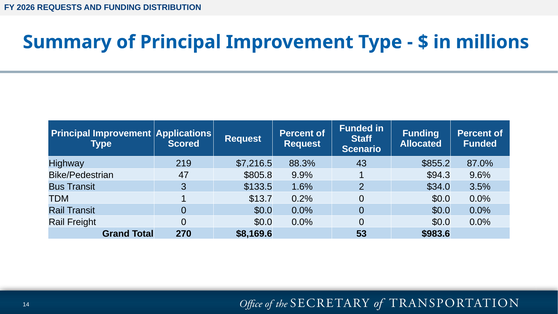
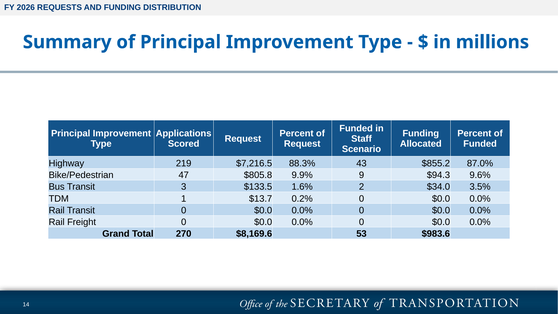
9.9% 1: 1 -> 9
